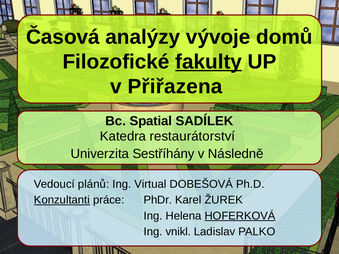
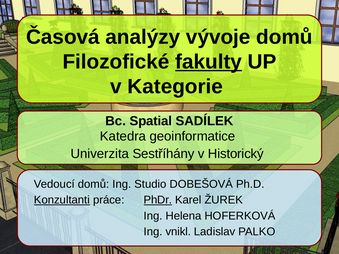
Přiřazena: Přiřazena -> Kategorie
restaurátorství: restaurátorství -> geoinformatice
Následně: Následně -> Historický
Vedoucí plánů: plánů -> domů
Virtual: Virtual -> Studio
PhDr underline: none -> present
HOFERKOVÁ underline: present -> none
